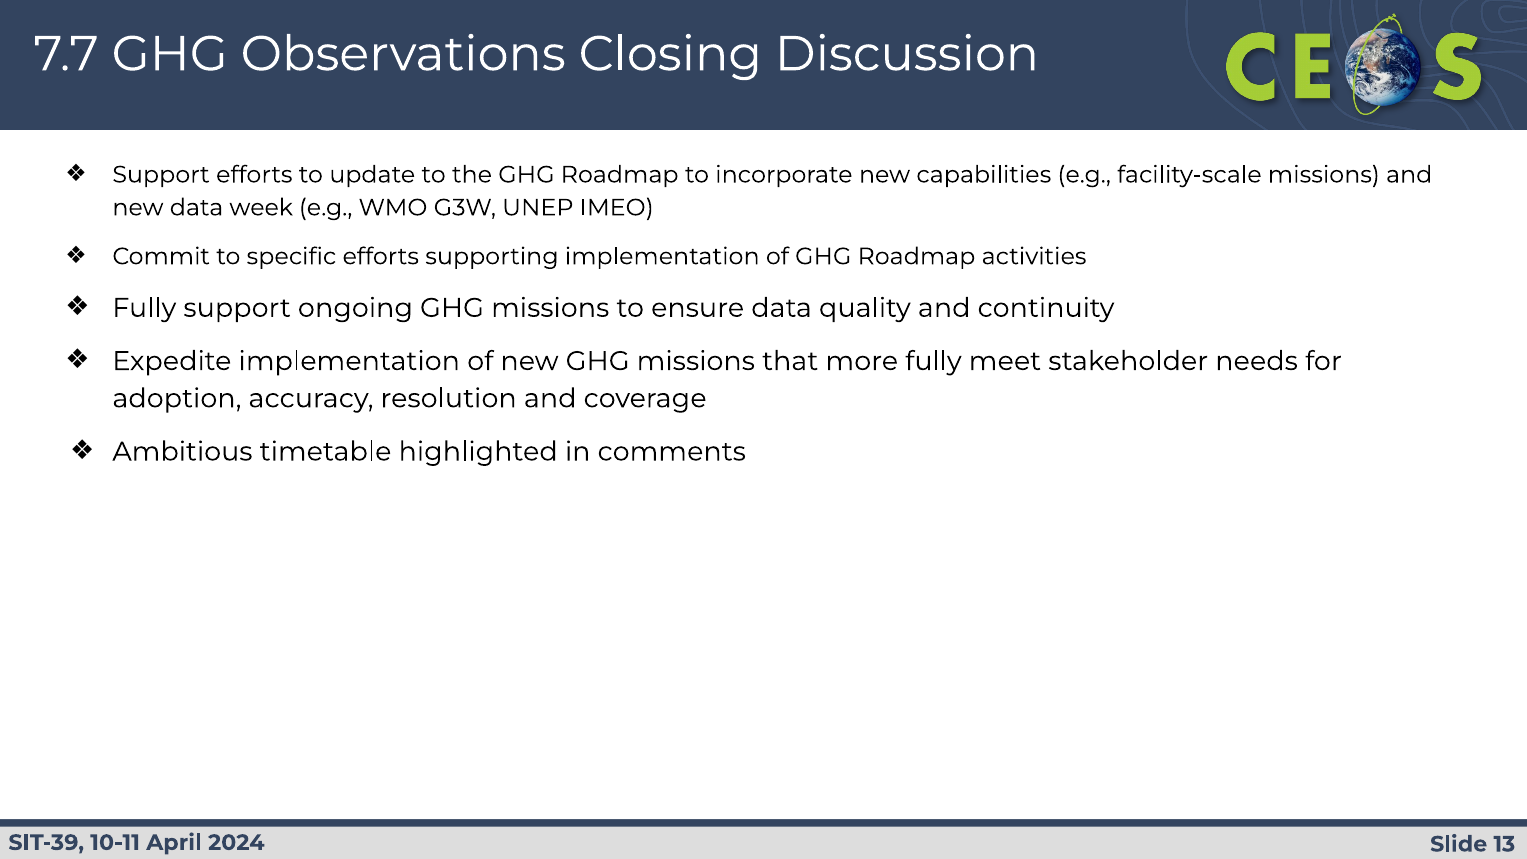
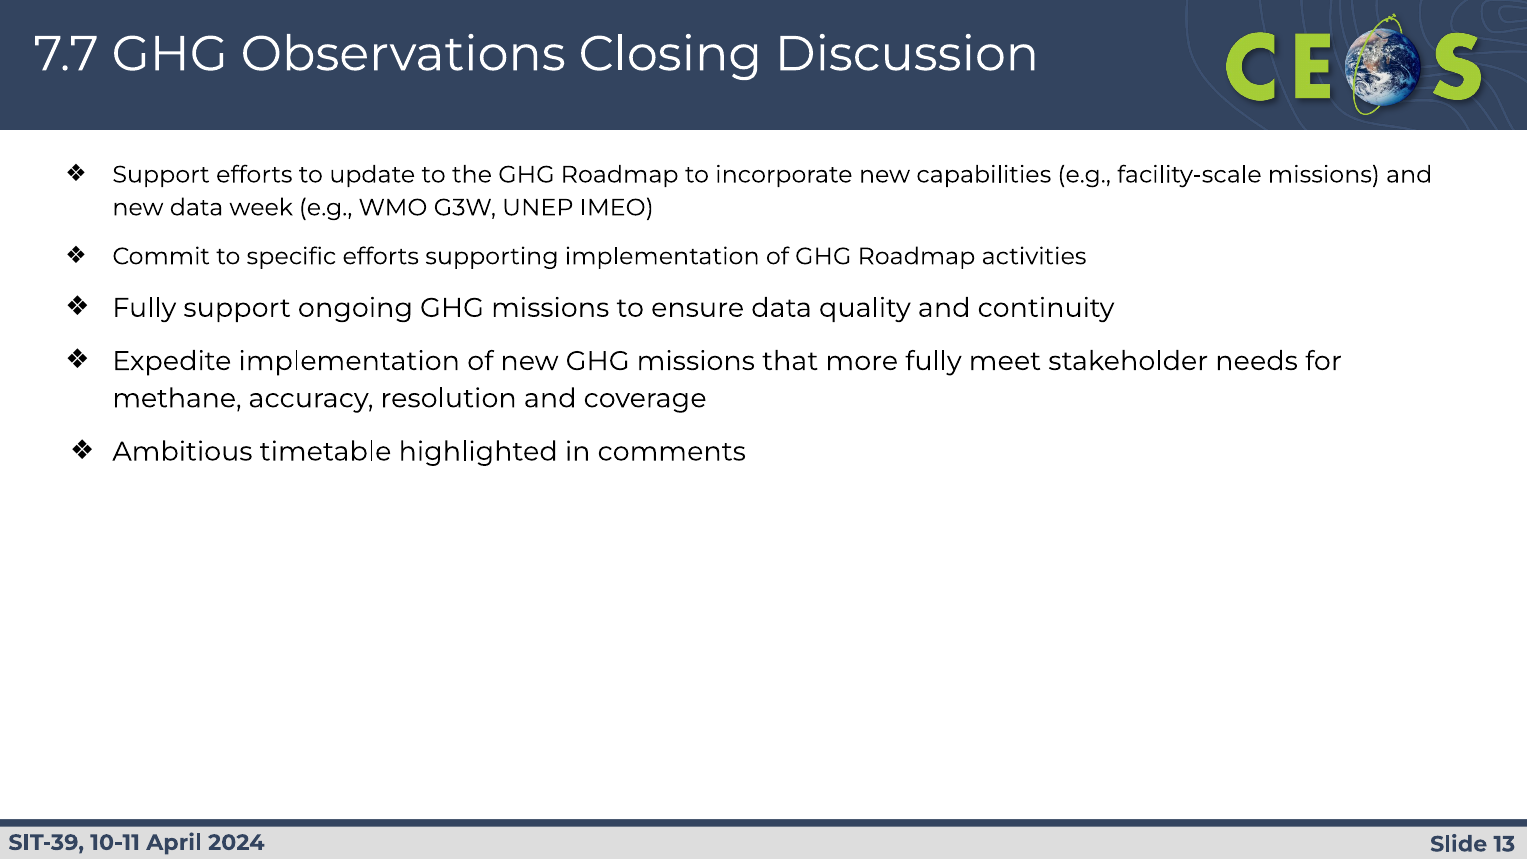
adoption: adoption -> methane
